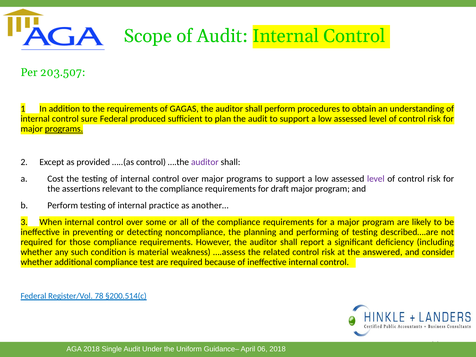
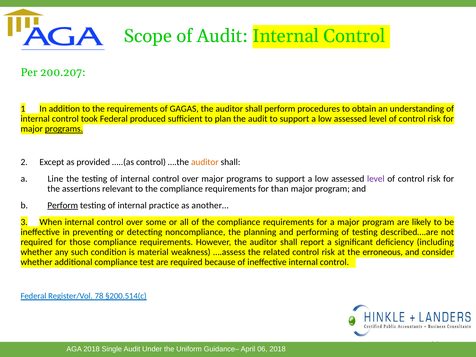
203.507: 203.507 -> 200.207
sure: sure -> took
auditor at (205, 162) colour: purple -> orange
Cost: Cost -> Line
draft: draft -> than
Perform at (63, 205) underline: none -> present
answered: answered -> erroneous
